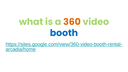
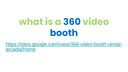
360 colour: orange -> blue
